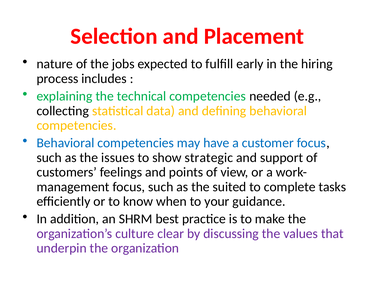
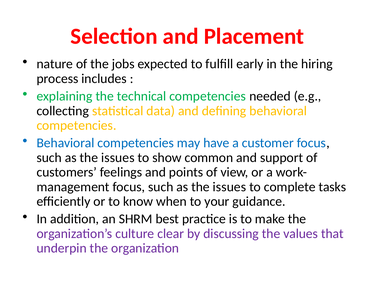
strategic: strategic -> common
suited at (230, 187): suited -> issues
